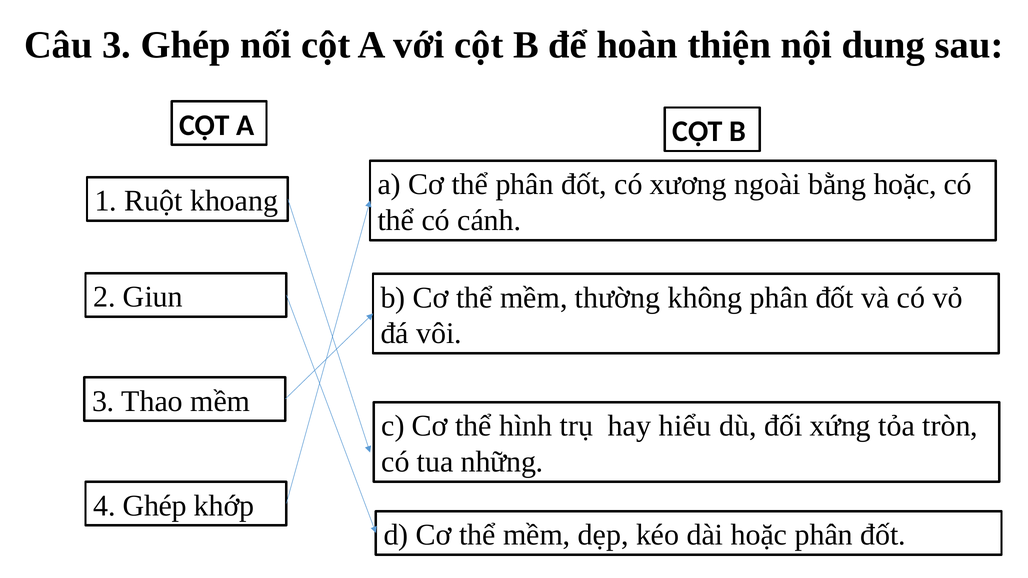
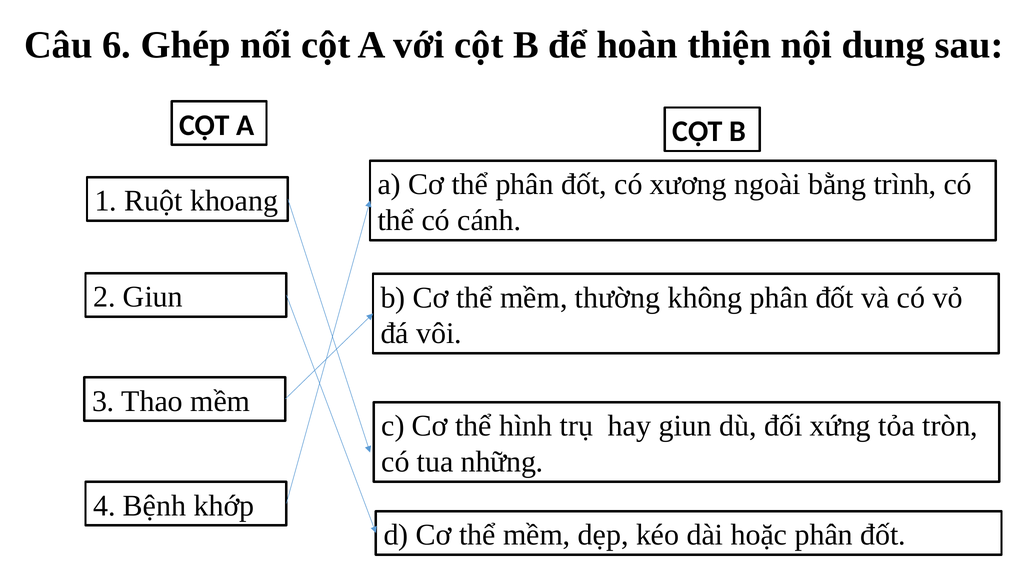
Câu 3: 3 -> 6
bằng hoặc: hoặc -> trình
hay hiểu: hiểu -> giun
4 Ghép: Ghép -> Bệnh
